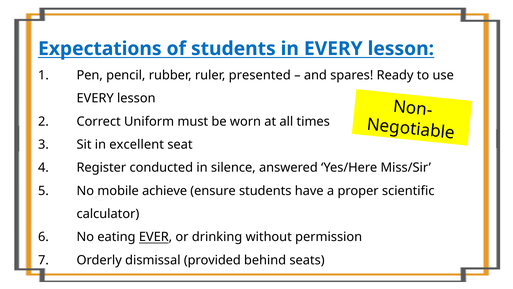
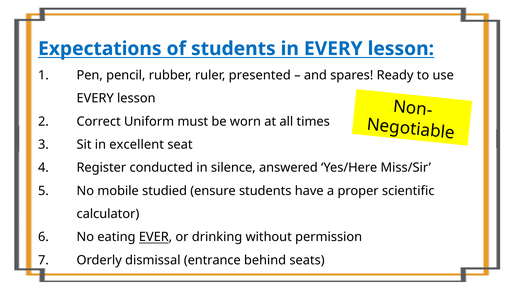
achieve: achieve -> studied
provided: provided -> entrance
